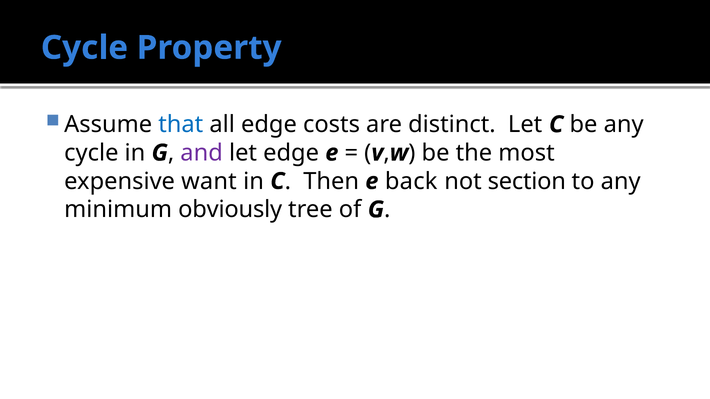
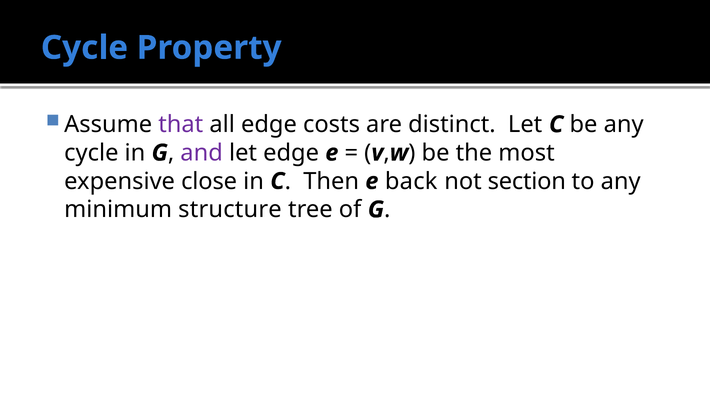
that colour: blue -> purple
want: want -> close
obviously: obviously -> structure
